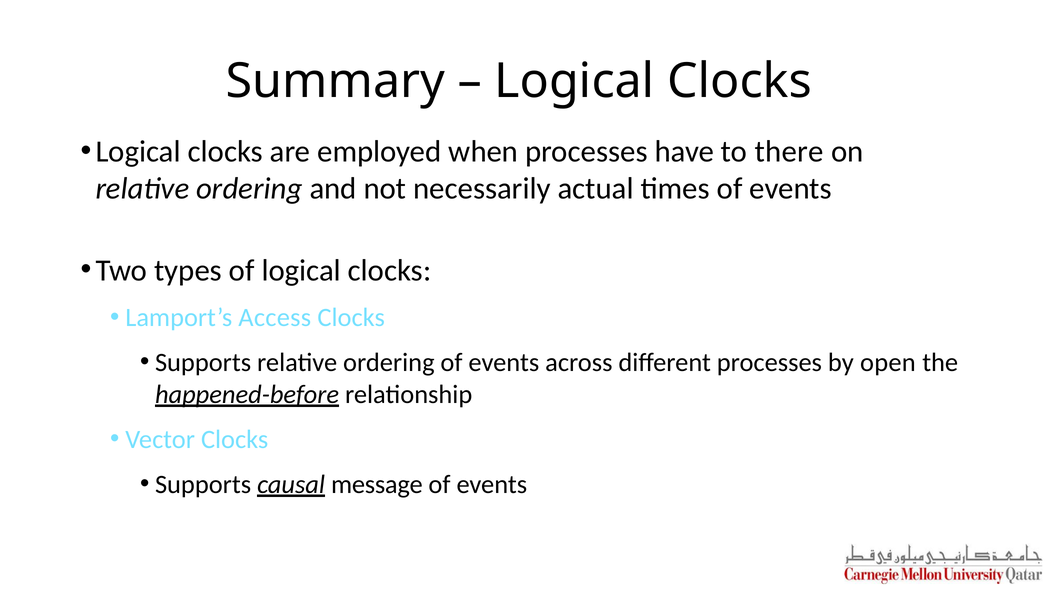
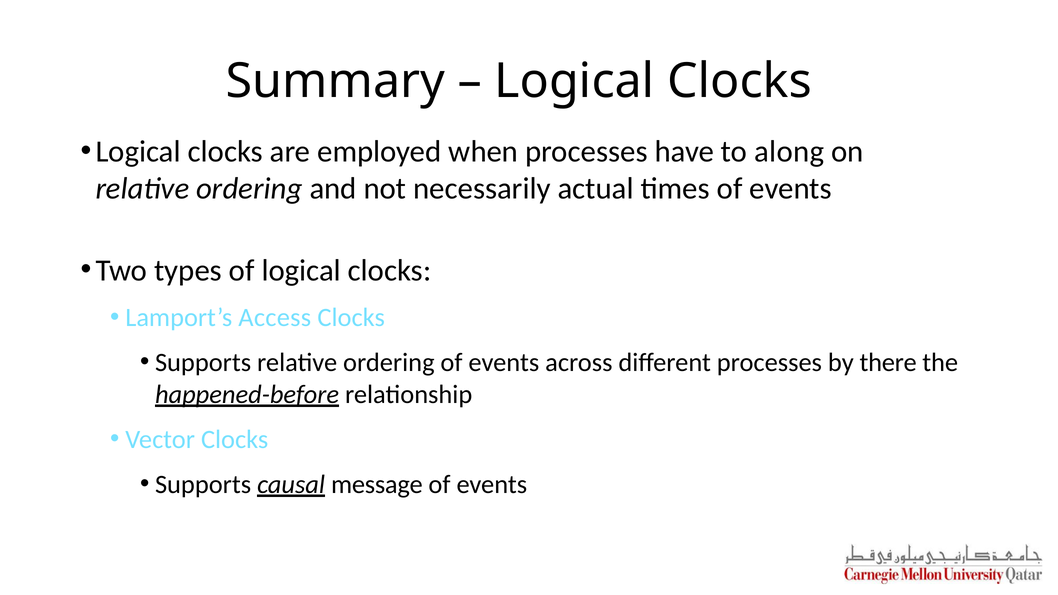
there: there -> along
open: open -> there
